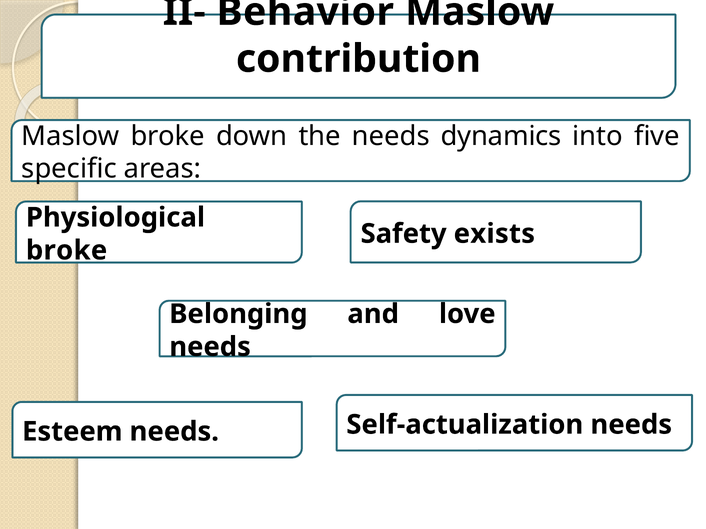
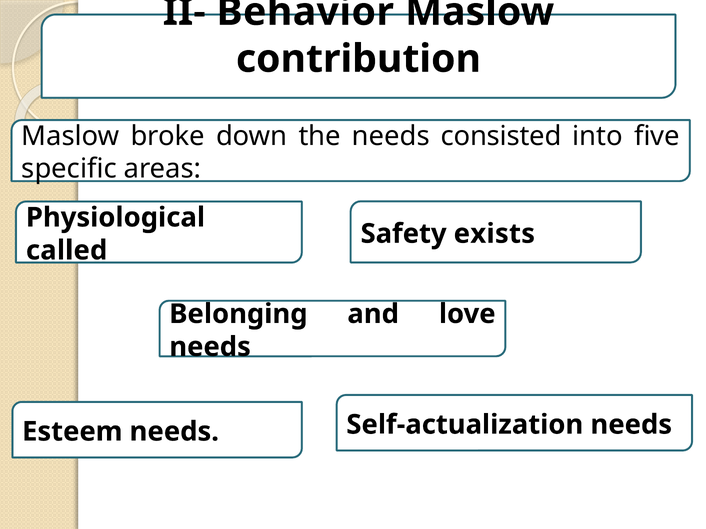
dynamics: dynamics -> consisted
broke at (67, 251): broke -> called
